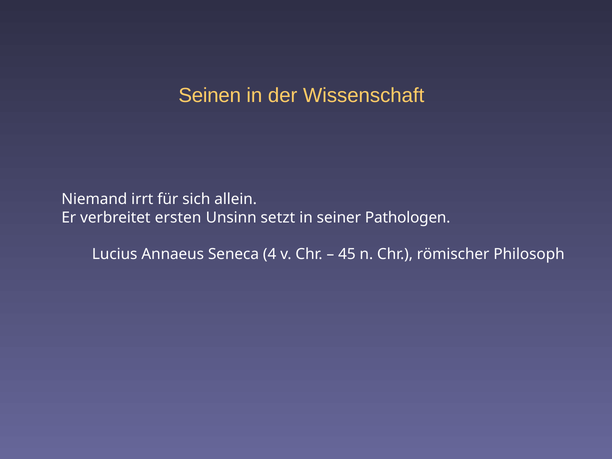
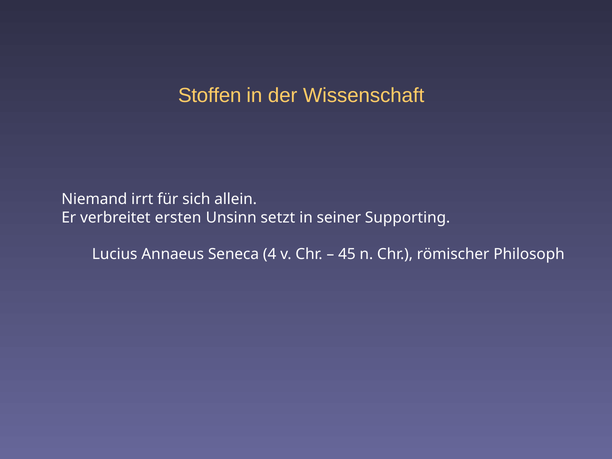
Seinen: Seinen -> Stoffen
Pathologen: Pathologen -> Supporting
